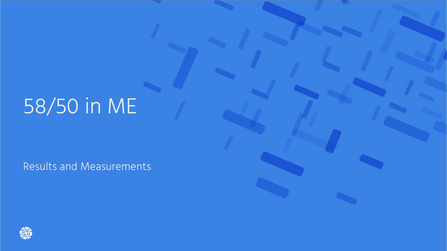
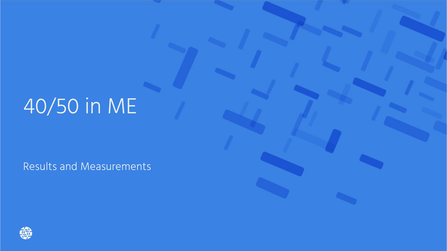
58/50: 58/50 -> 40/50
